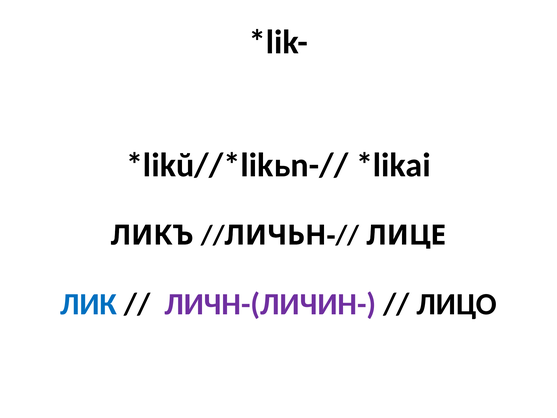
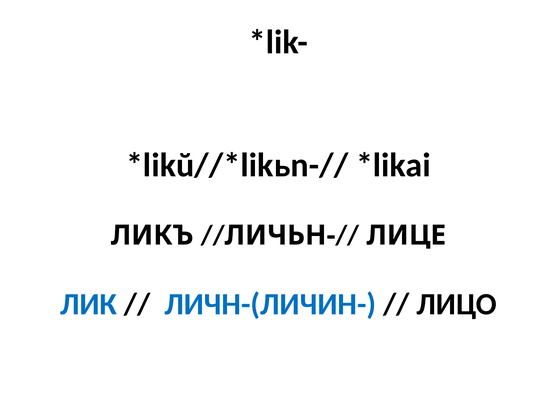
ЛИЧН-(ЛИЧИН- colour: purple -> blue
